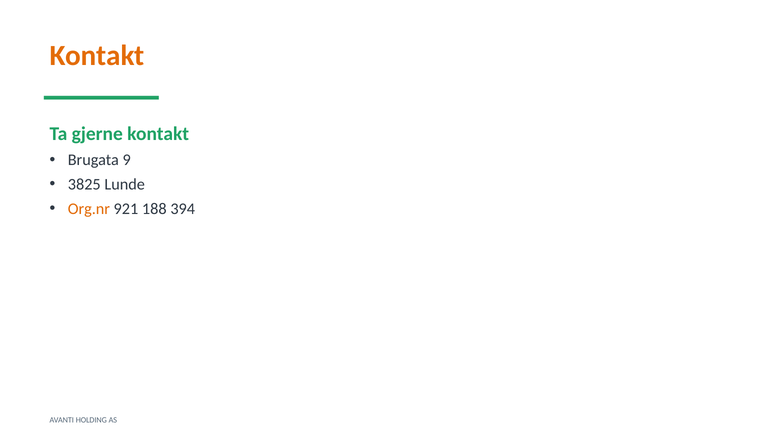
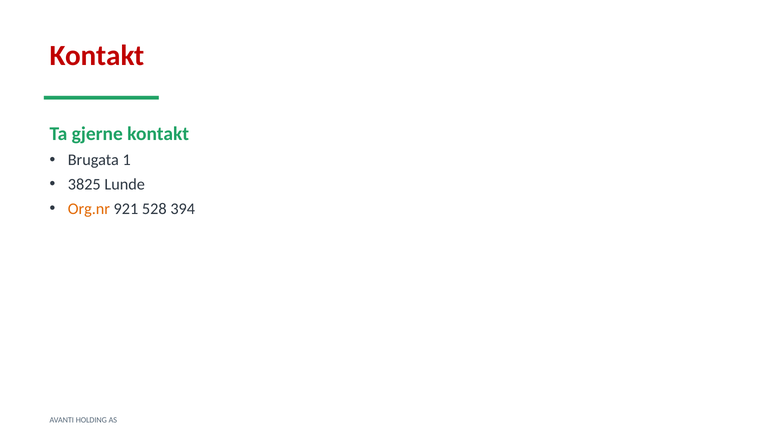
Kontakt at (97, 56) colour: orange -> red
9: 9 -> 1
188: 188 -> 528
